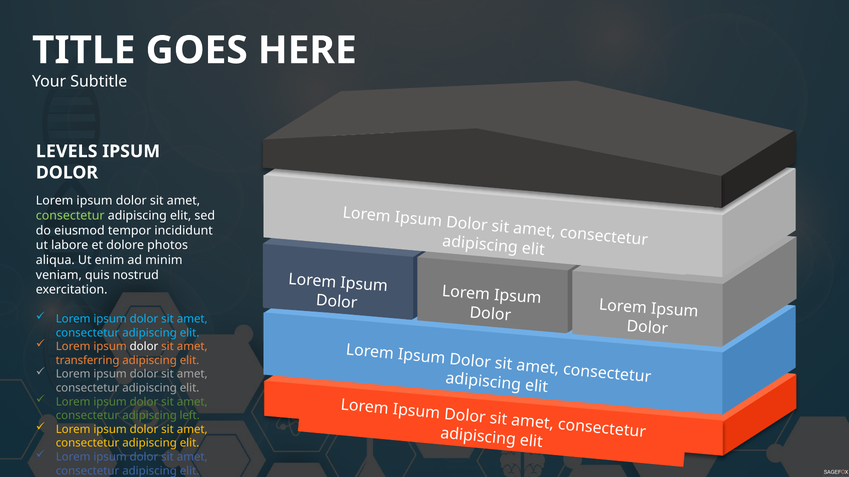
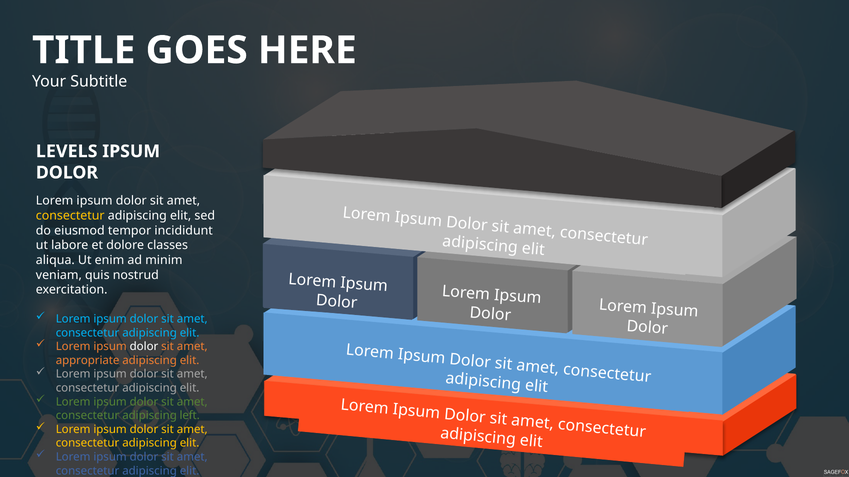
consectetur at (70, 216) colour: light green -> yellow
photos: photos -> classes
transferring: transferring -> appropriate
